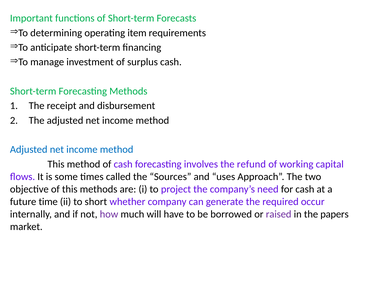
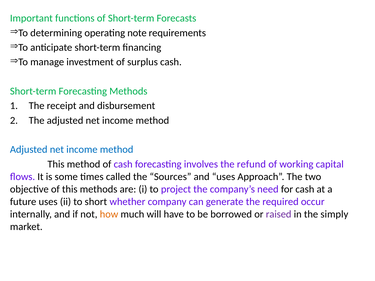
item: item -> note
future time: time -> uses
how colour: purple -> orange
papers: papers -> simply
